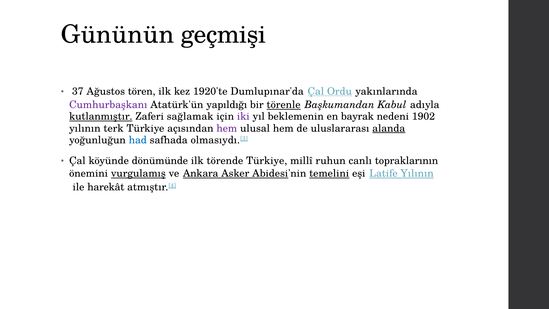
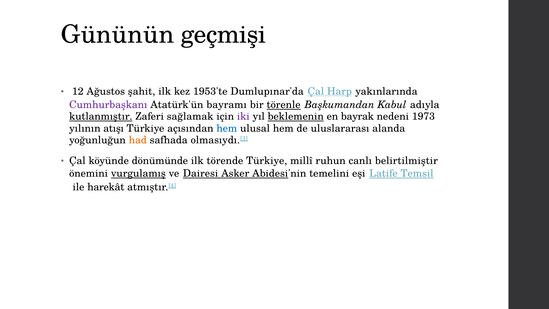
37: 37 -> 12
tören: tören -> şahit
1920'te: 1920'te -> 1953'te
Ordu: Ordu -> Harp
yapıldığı: yapıldığı -> bayramı
beklemenin underline: none -> present
1902: 1902 -> 1973
terk: terk -> atışı
hem at (227, 128) colour: purple -> blue
alanda underline: present -> none
had colour: blue -> orange
topraklarının: topraklarının -> belirtilmiştir
Ankara: Ankara -> Dairesi
temelini underline: present -> none
Latife Yılının: Yılının -> Temsil
